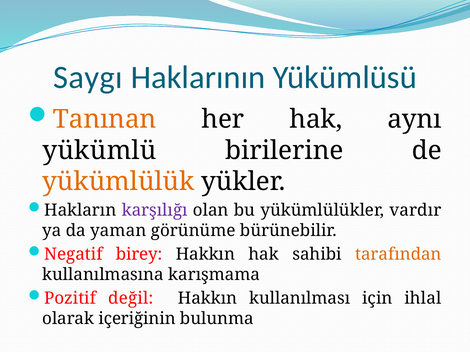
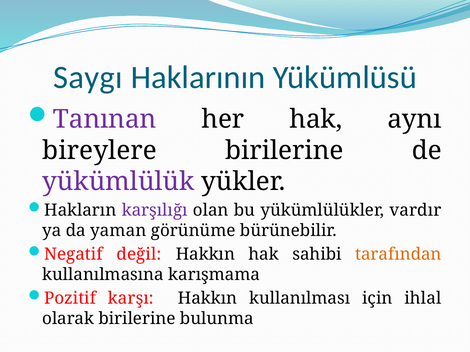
Tanınan colour: orange -> purple
yükümlü: yükümlü -> bireylere
yükümlülük colour: orange -> purple
birey: birey -> değil
değil: değil -> karşı
olarak içeriğinin: içeriğinin -> birilerine
